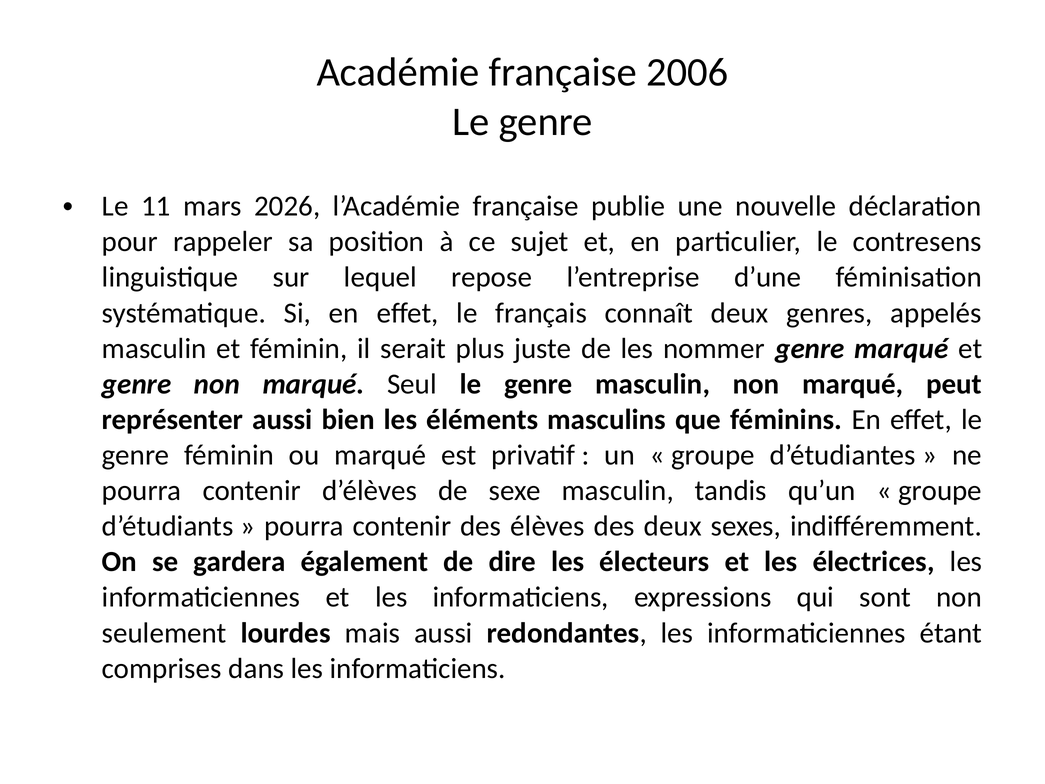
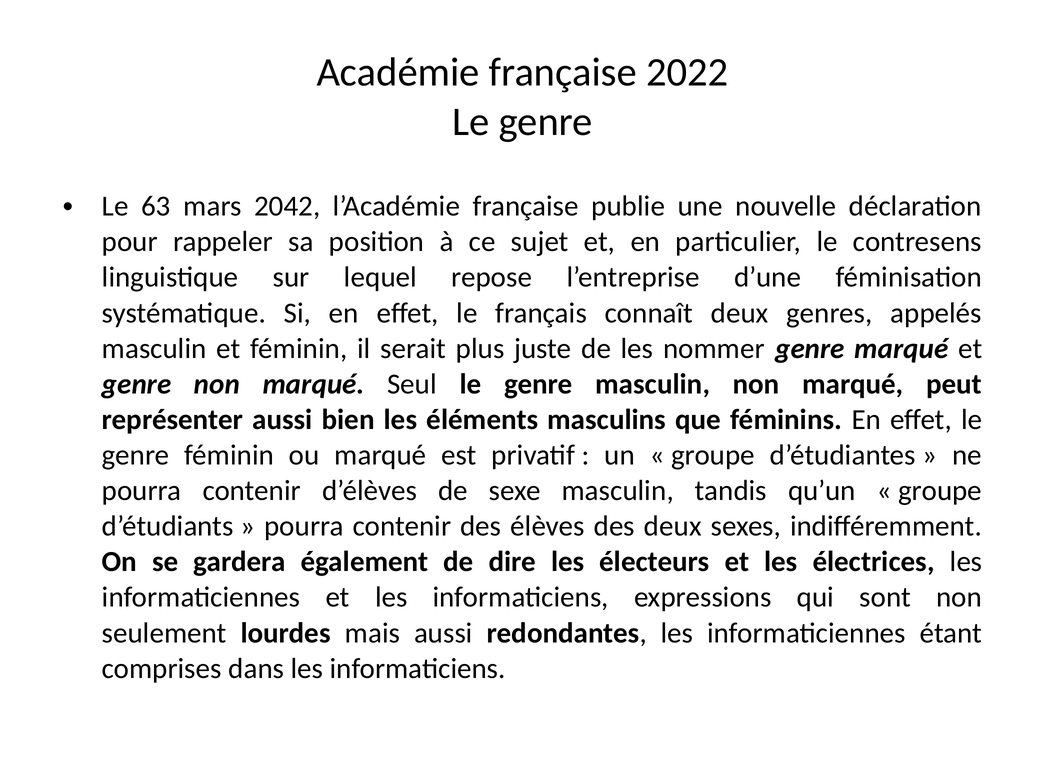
2006: 2006 -> 2022
11: 11 -> 63
2026: 2026 -> 2042
